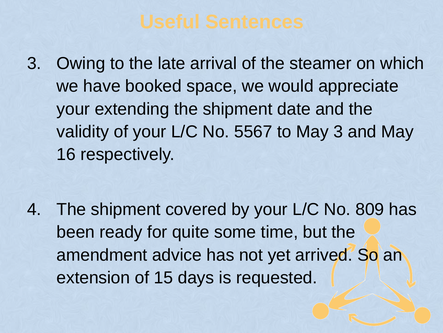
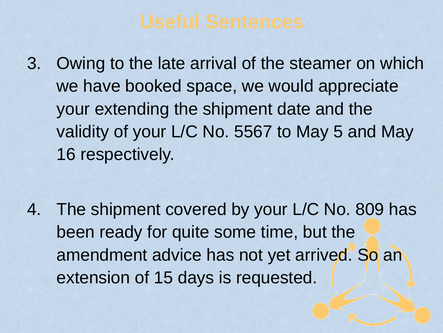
May 3: 3 -> 5
